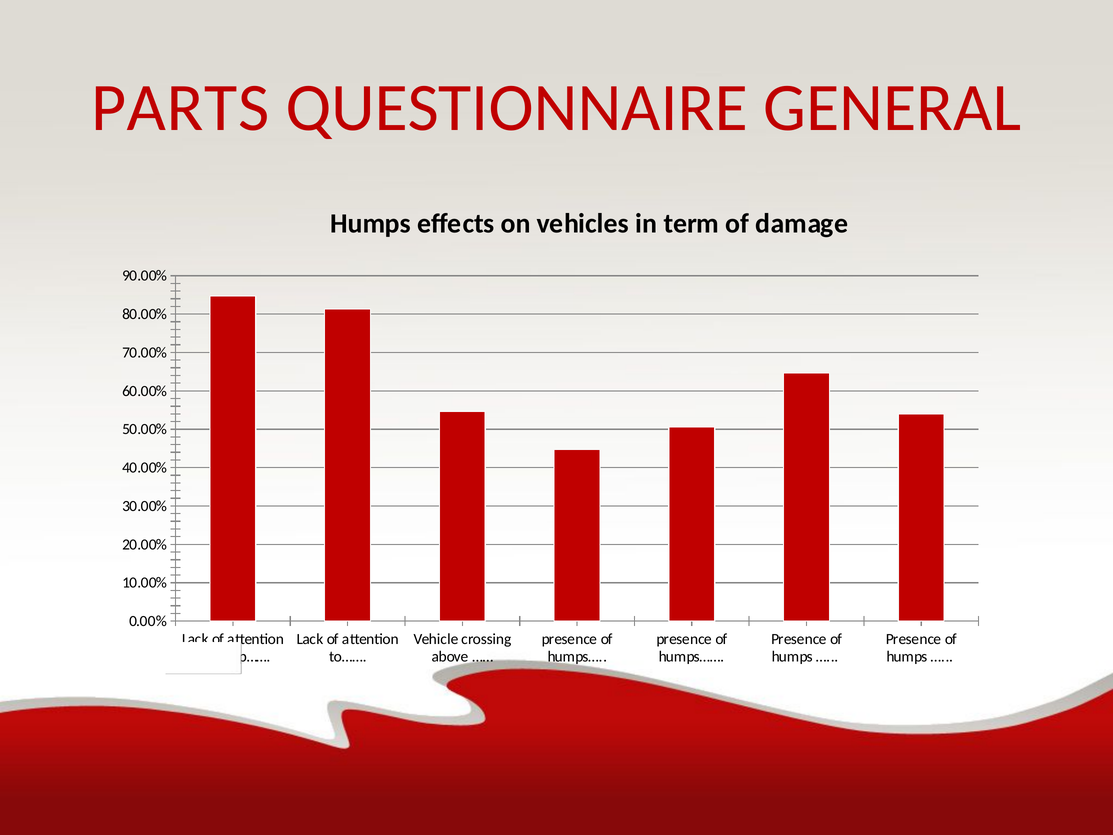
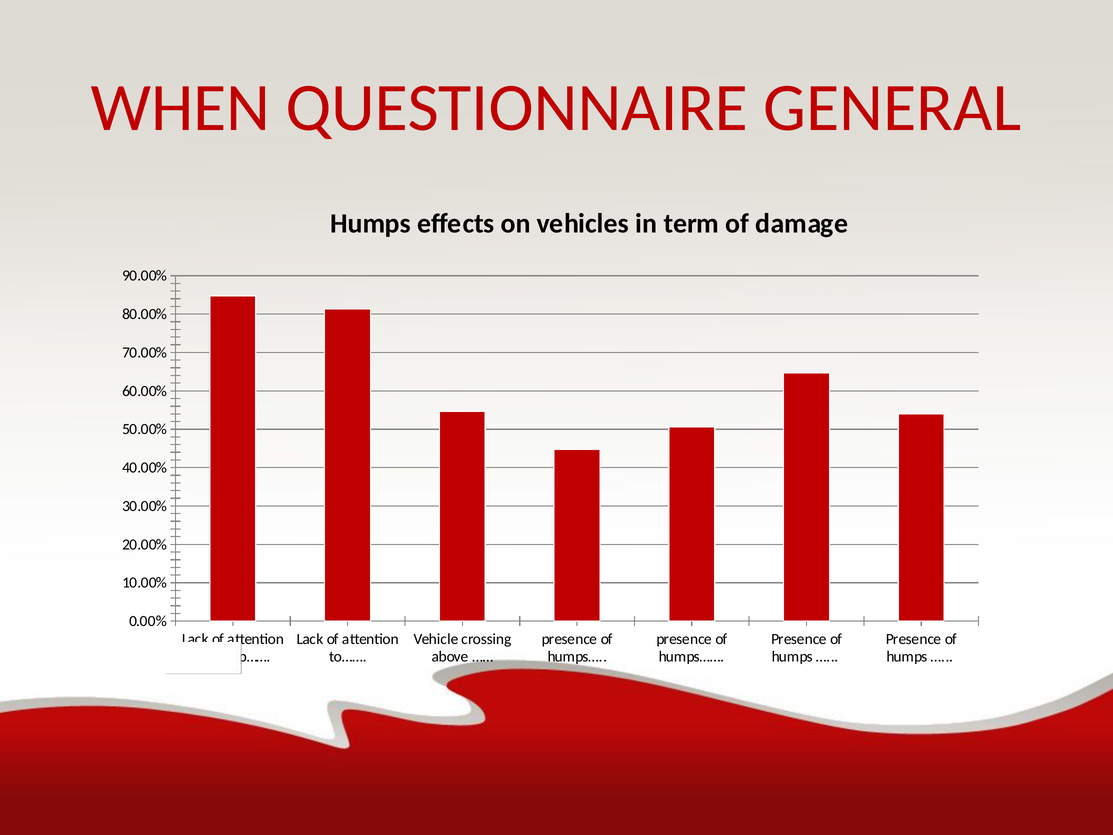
PARTS: PARTS -> WHEN
